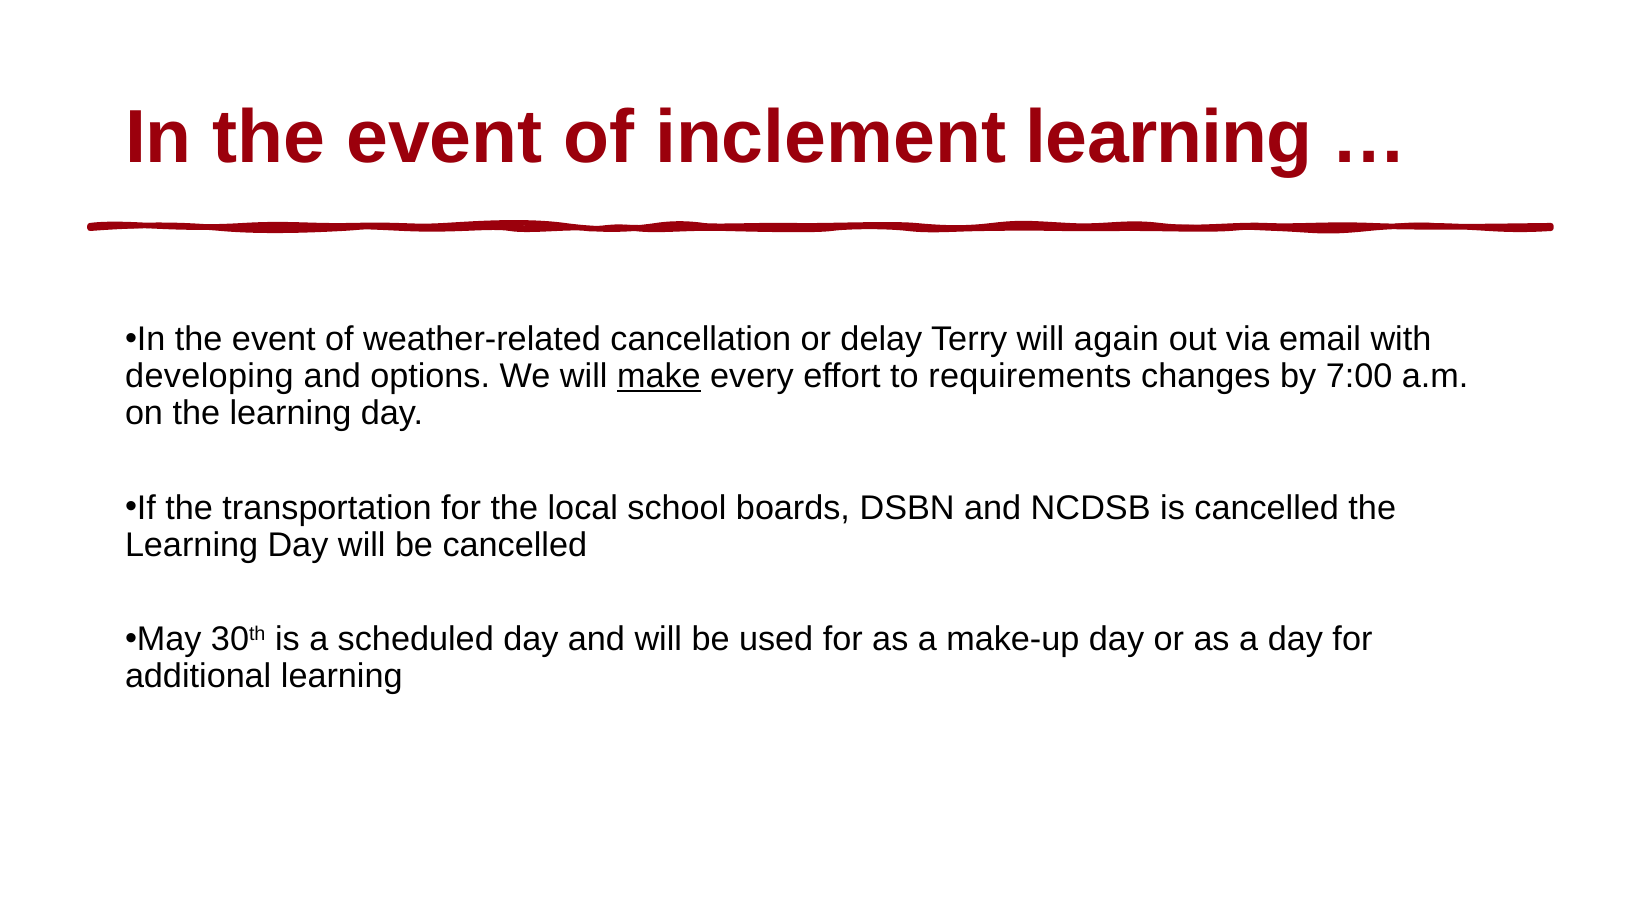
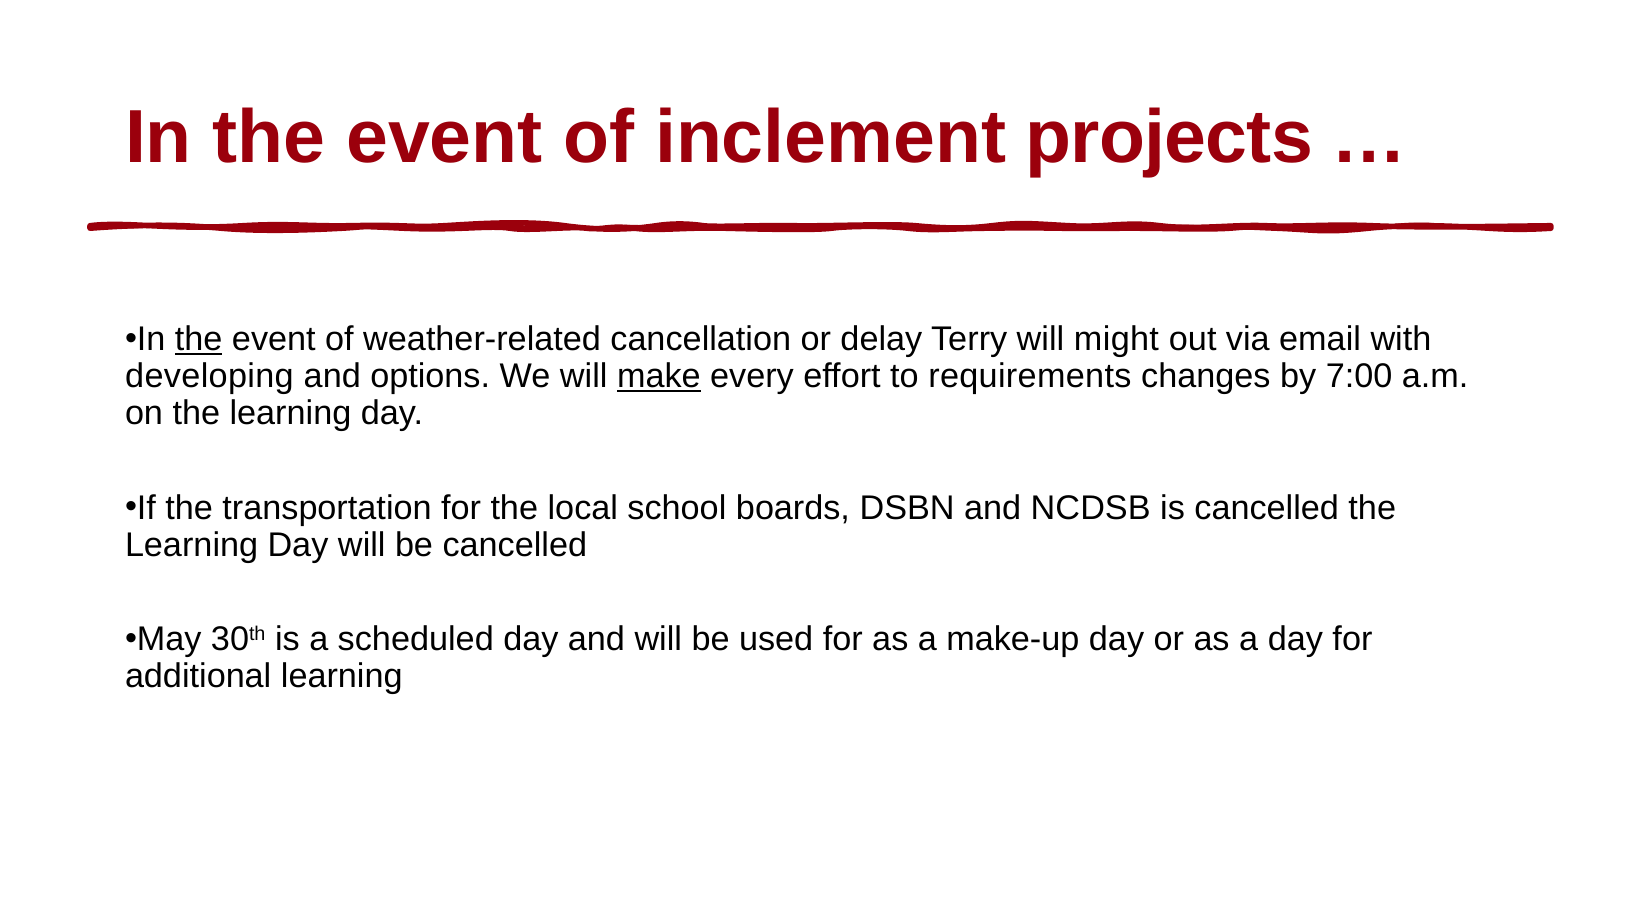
inclement learning: learning -> projects
the at (199, 339) underline: none -> present
again: again -> might
